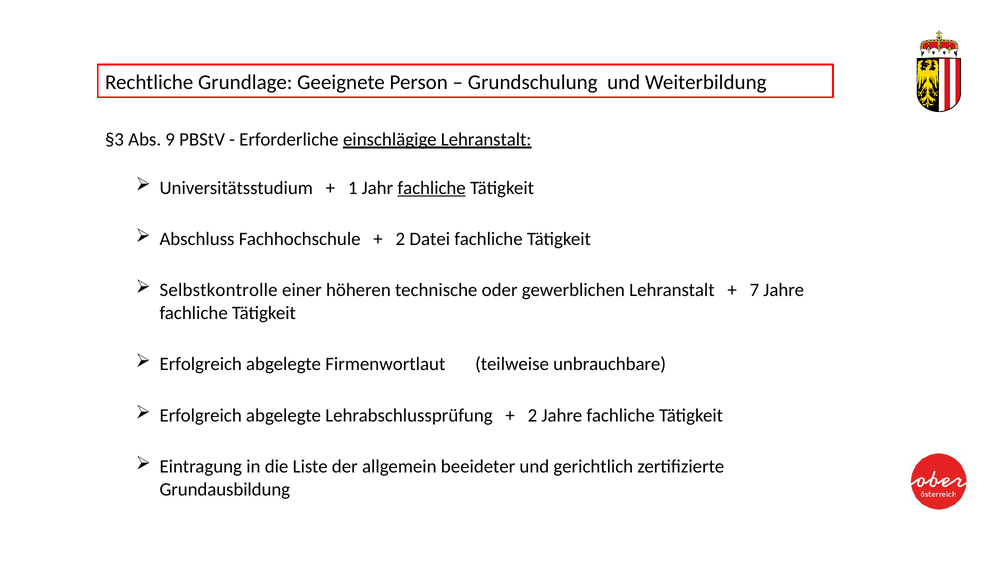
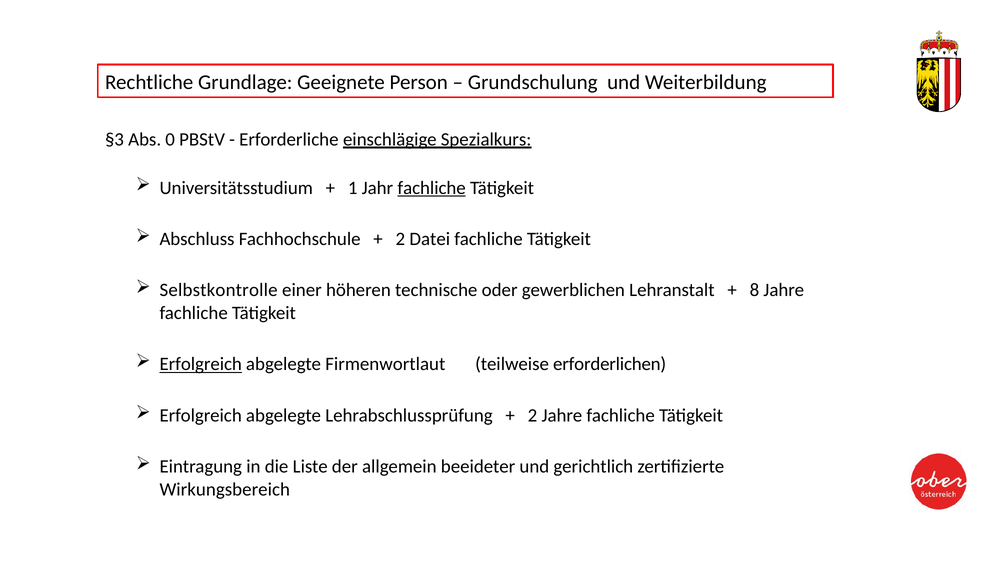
9: 9 -> 0
einschlägige Lehranstalt: Lehranstalt -> Spezialkurs
7: 7 -> 8
Erfolgreich at (201, 364) underline: none -> present
unbrauchbare: unbrauchbare -> erforderlichen
Grundausbildung: Grundausbildung -> Wirkungsbereich
